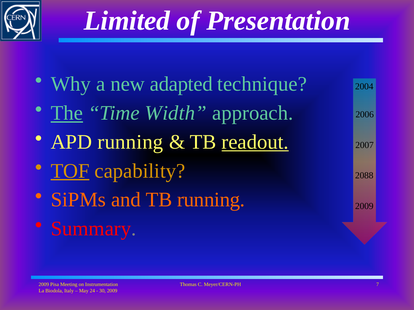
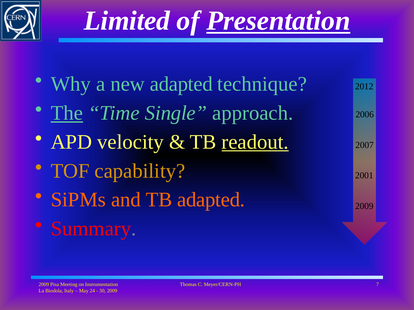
Presentation underline: none -> present
2004: 2004 -> 2012
Width: Width -> Single
APD running: running -> velocity
TOF underline: present -> none
2088: 2088 -> 2001
TB running: running -> adapted
